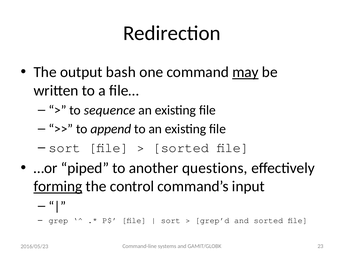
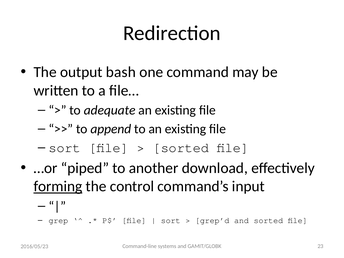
may underline: present -> none
sequence: sequence -> adequate
questions: questions -> download
